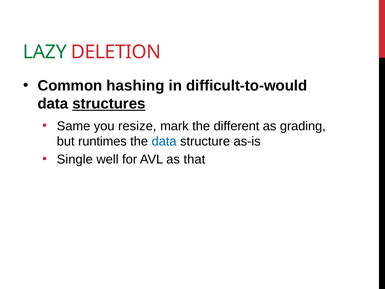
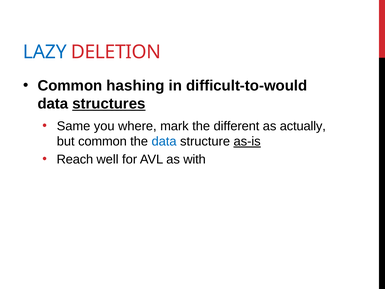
LAZY colour: green -> blue
resize: resize -> where
grading: grading -> actually
but runtimes: runtimes -> common
as-is underline: none -> present
Single: Single -> Reach
that: that -> with
